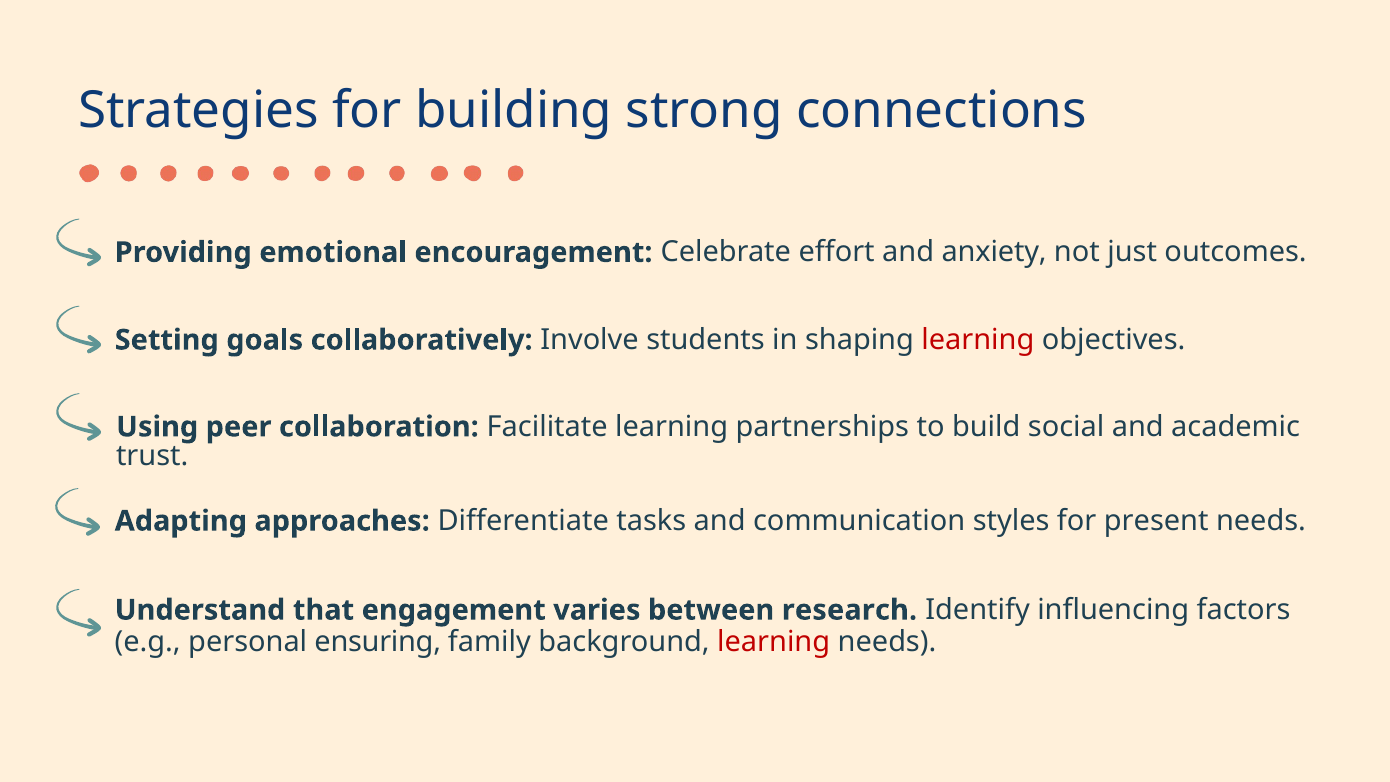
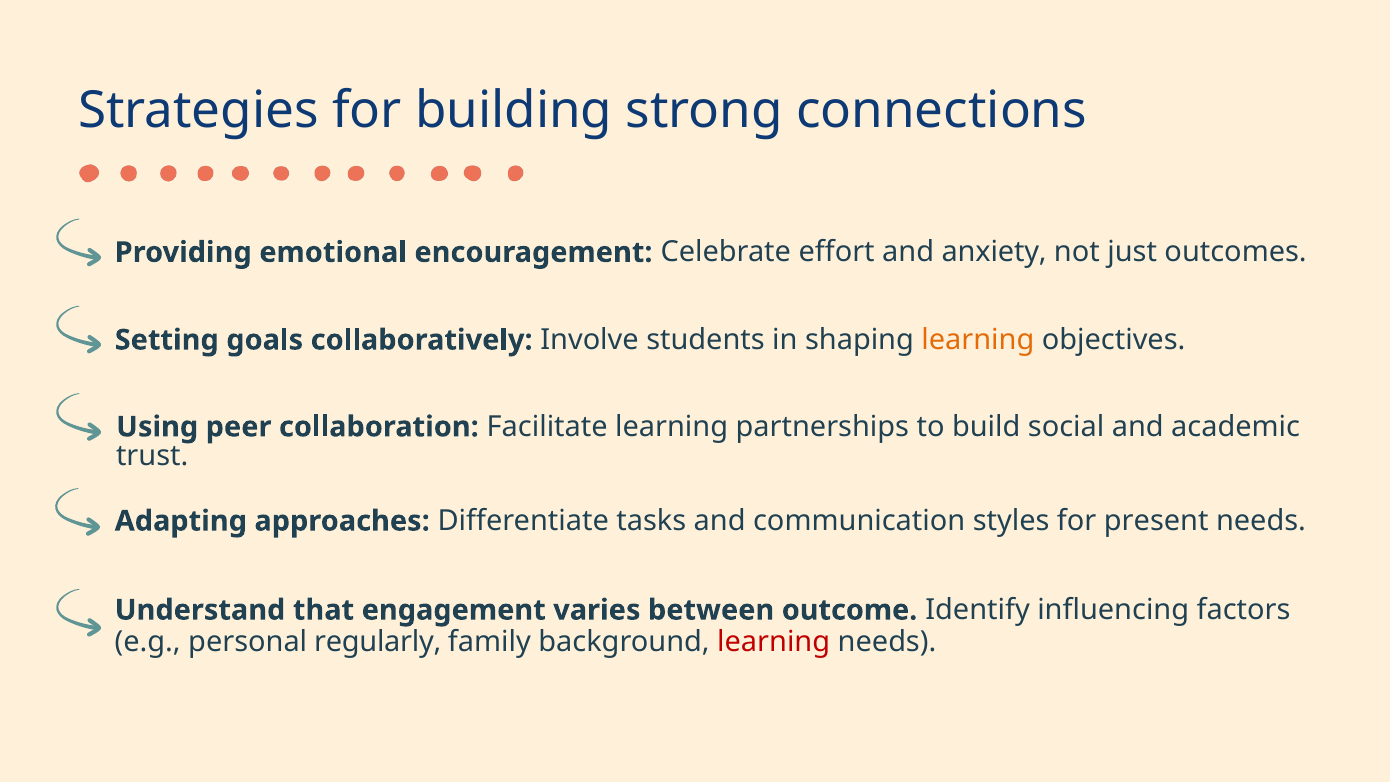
learning at (978, 340) colour: red -> orange
research: research -> outcome
ensuring: ensuring -> regularly
